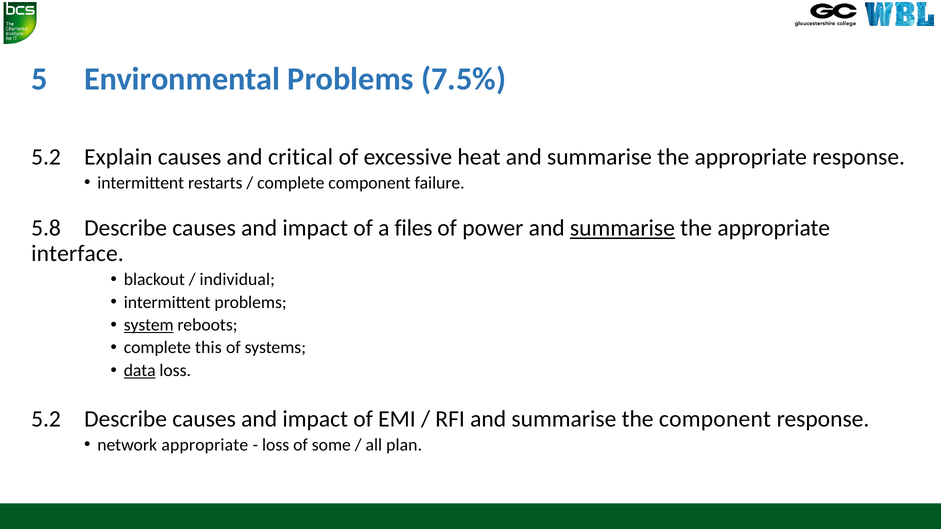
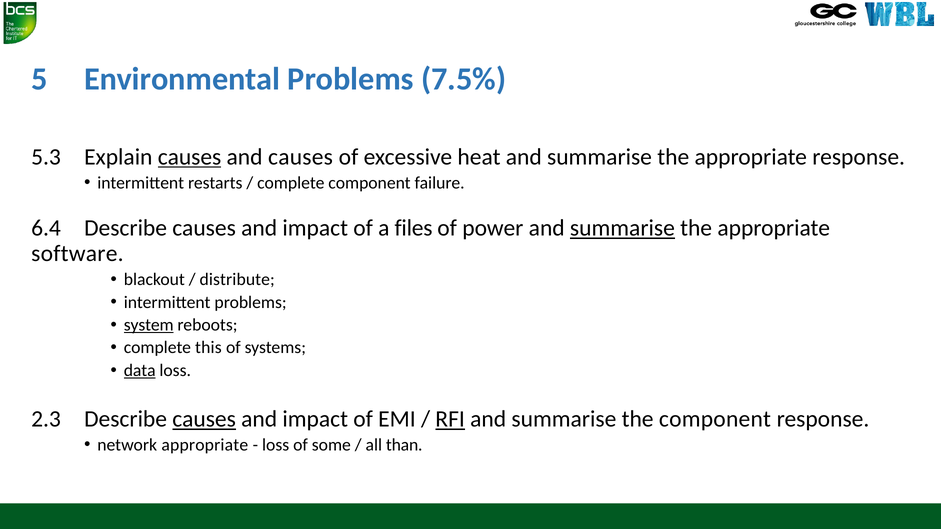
5.2 at (46, 157): 5.2 -> 5.3
causes at (190, 157) underline: none -> present
and critical: critical -> causes
5.8: 5.8 -> 6.4
interface: interface -> software
individual: individual -> distribute
5.2 at (46, 419): 5.2 -> 2.3
causes at (204, 419) underline: none -> present
RFI underline: none -> present
plan: plan -> than
